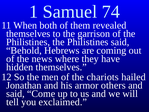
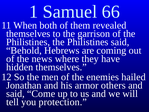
74: 74 -> 66
chariots: chariots -> enemies
exclaimed: exclaimed -> protection
